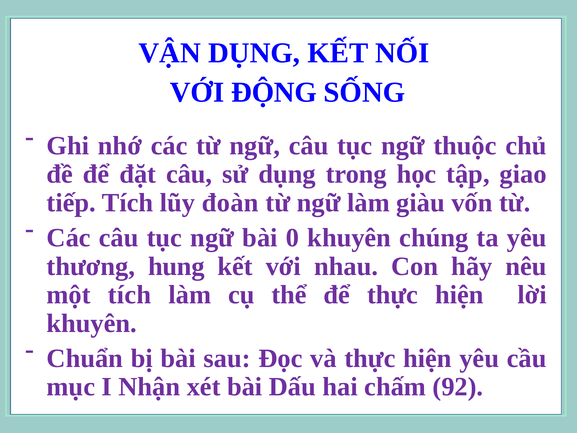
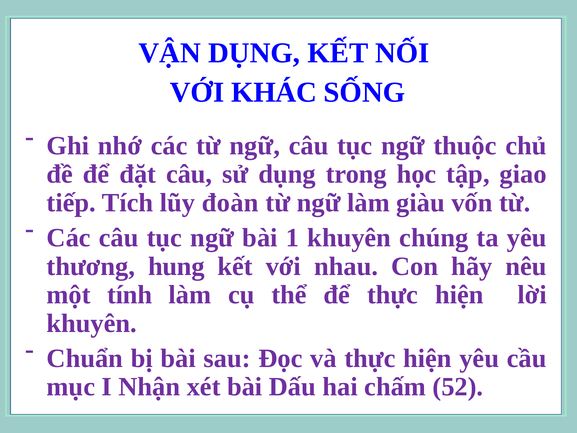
ĐỘNG: ĐỘNG -> KHÁC
0: 0 -> 1
một tích: tích -> tính
92: 92 -> 52
